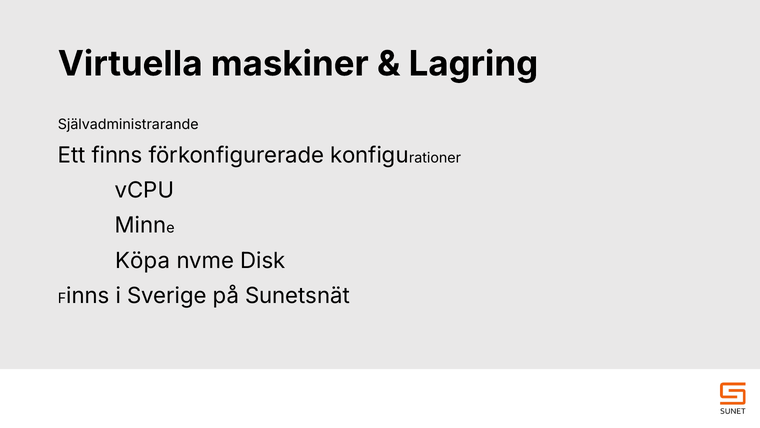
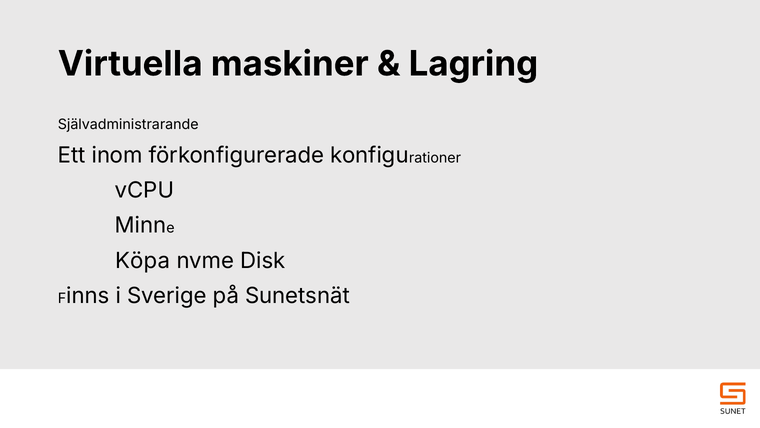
finns: finns -> inom
